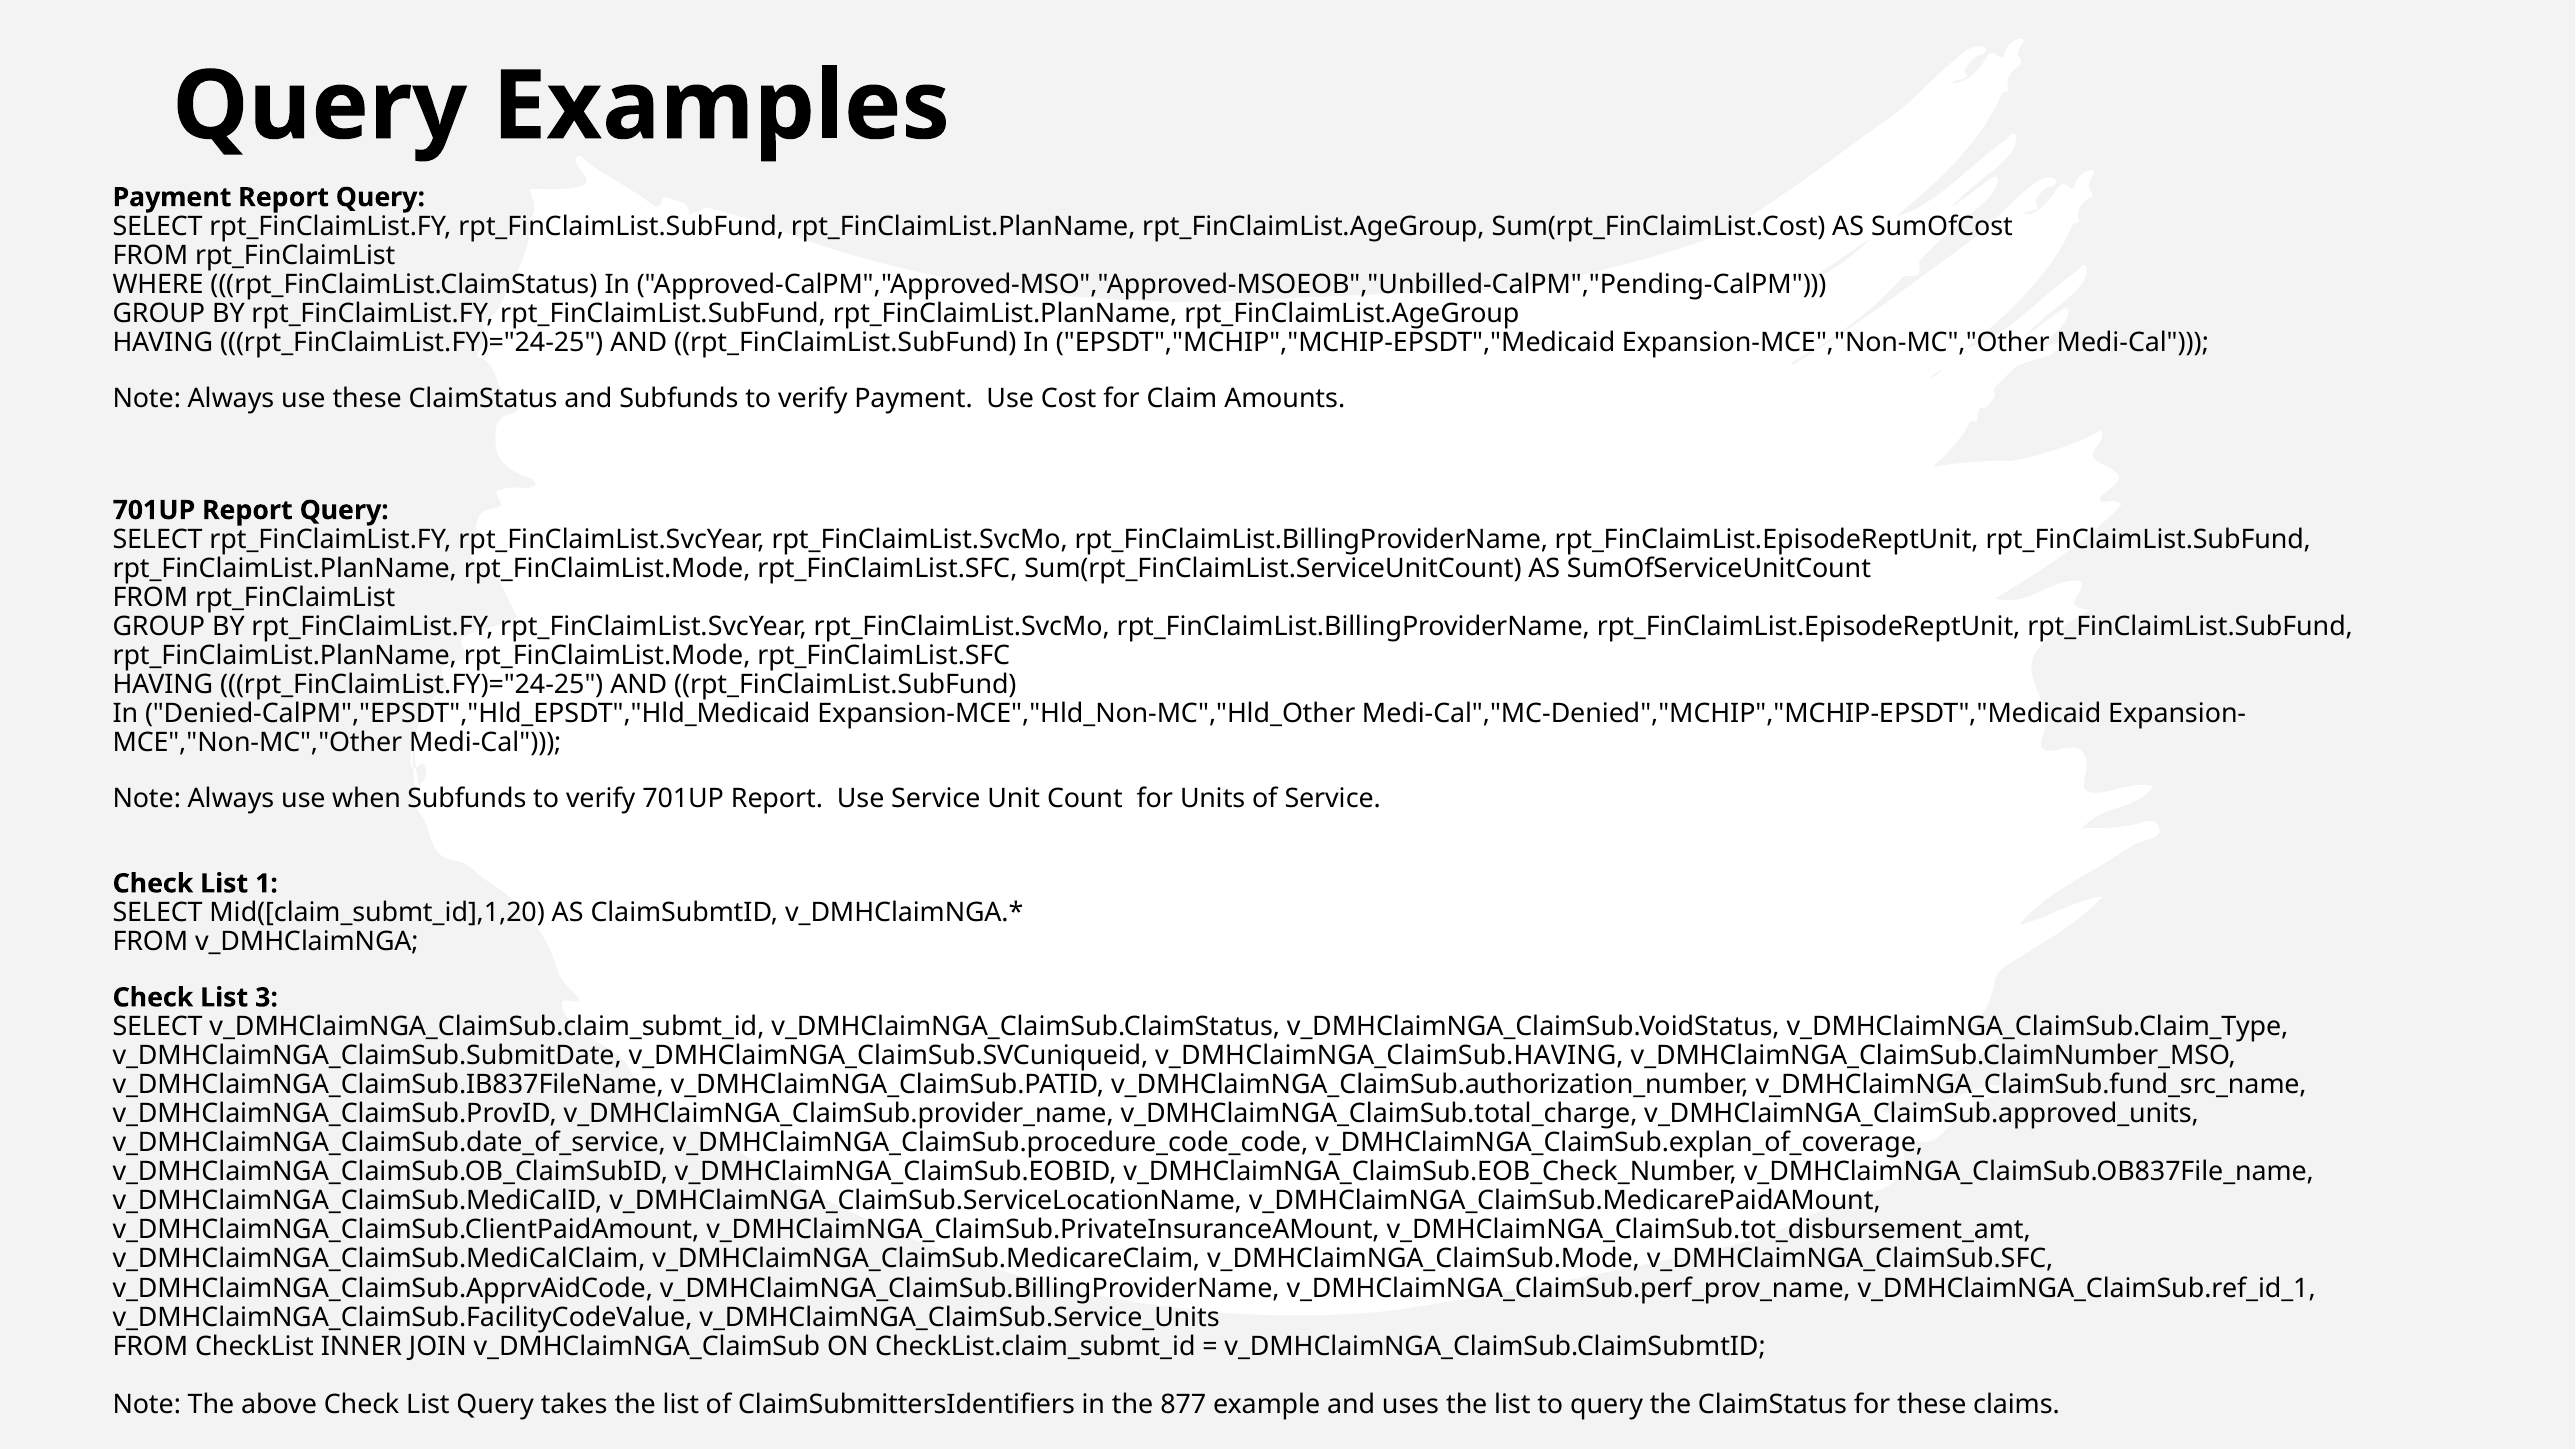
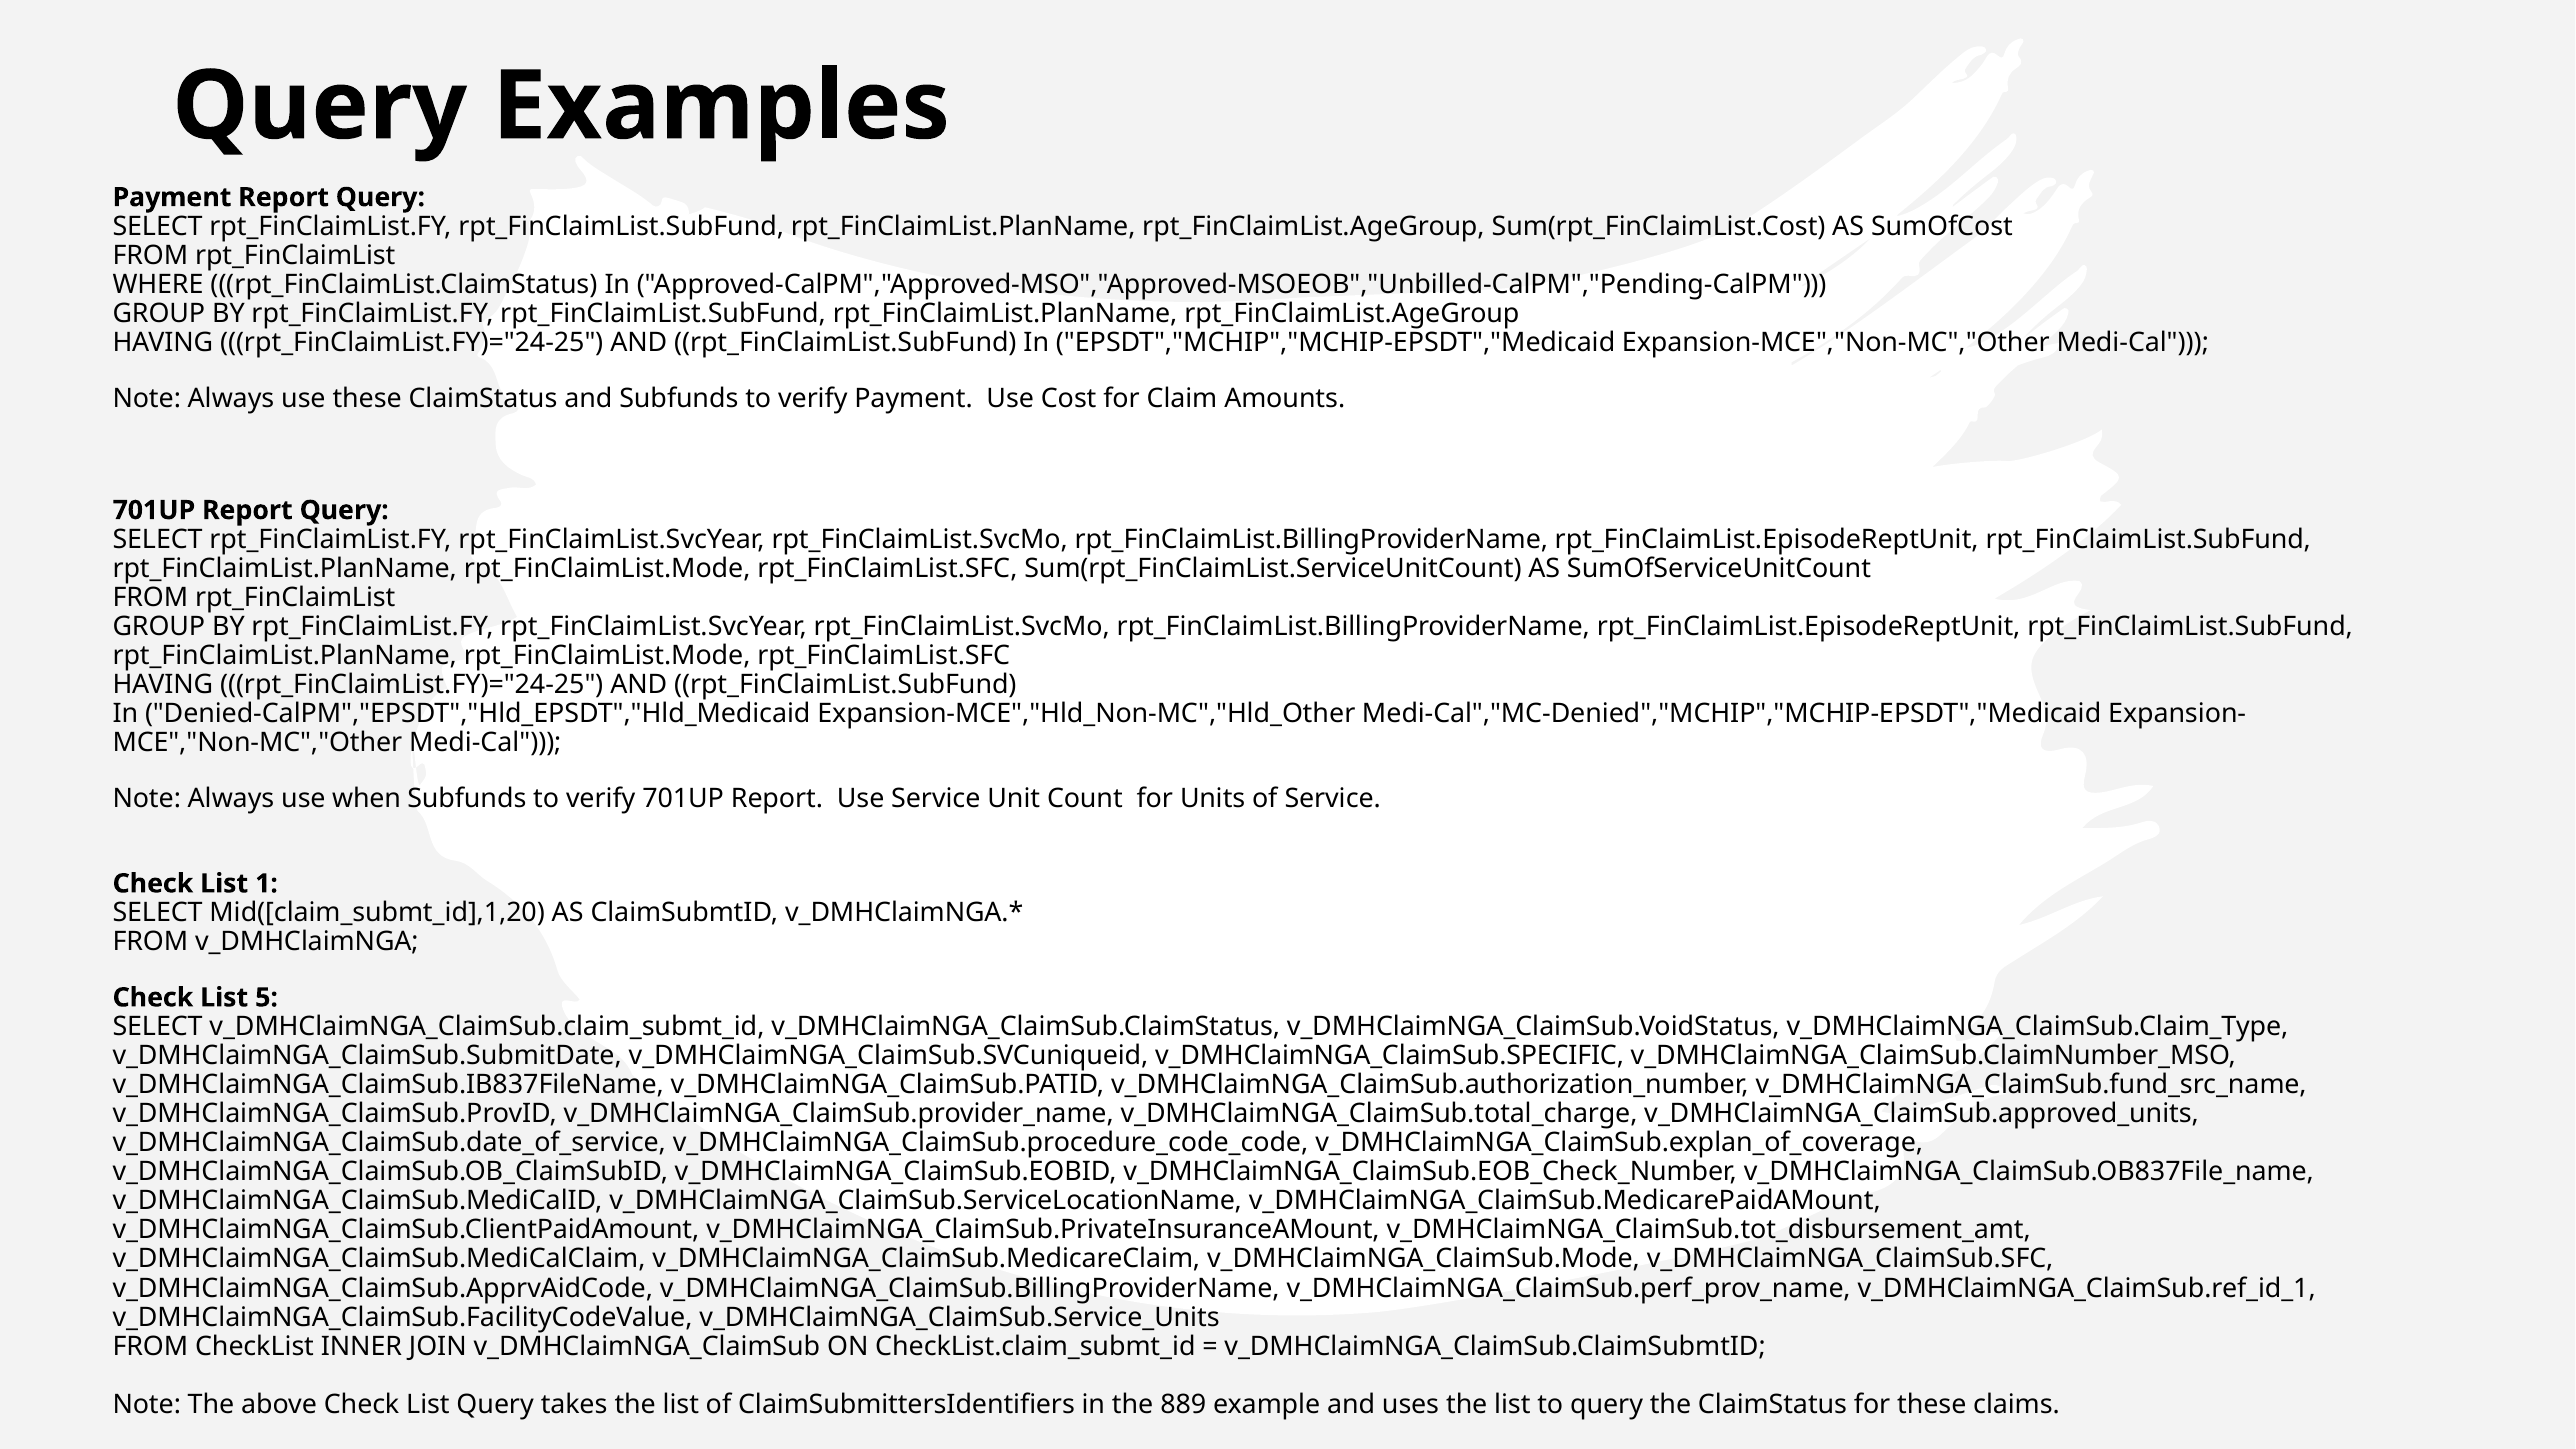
3: 3 -> 5
v_DMHClaimNGA_ClaimSub.HAVING: v_DMHClaimNGA_ClaimSub.HAVING -> v_DMHClaimNGA_ClaimSub.SPECIFIC
877: 877 -> 889
